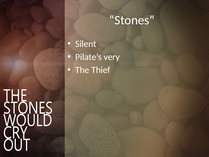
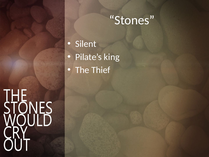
very: very -> king
